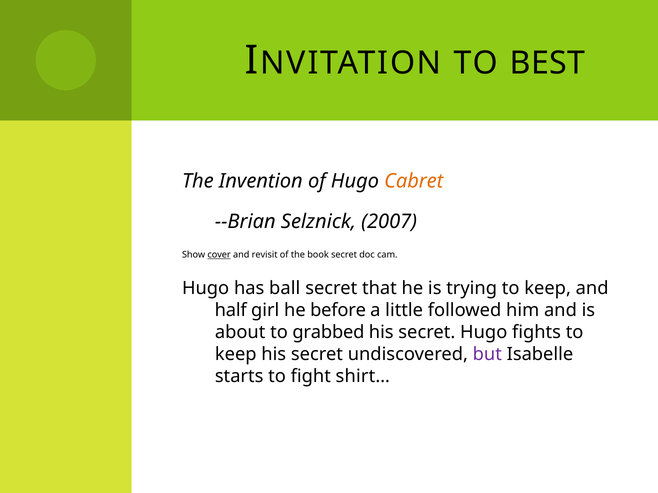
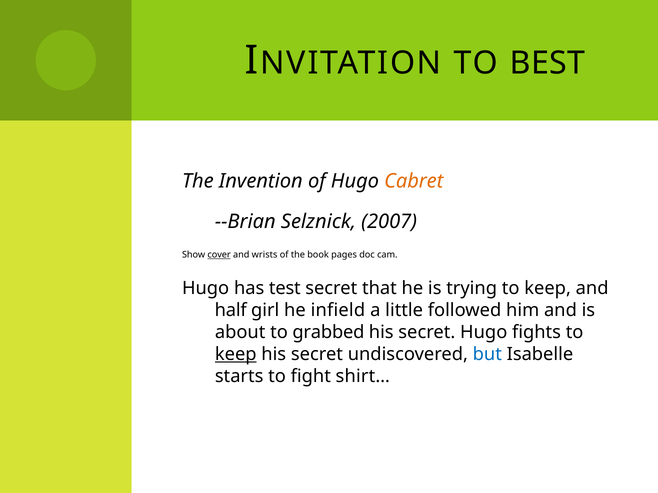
revisit: revisit -> wrists
book secret: secret -> pages
ball: ball -> test
before: before -> infield
keep at (236, 354) underline: none -> present
but colour: purple -> blue
